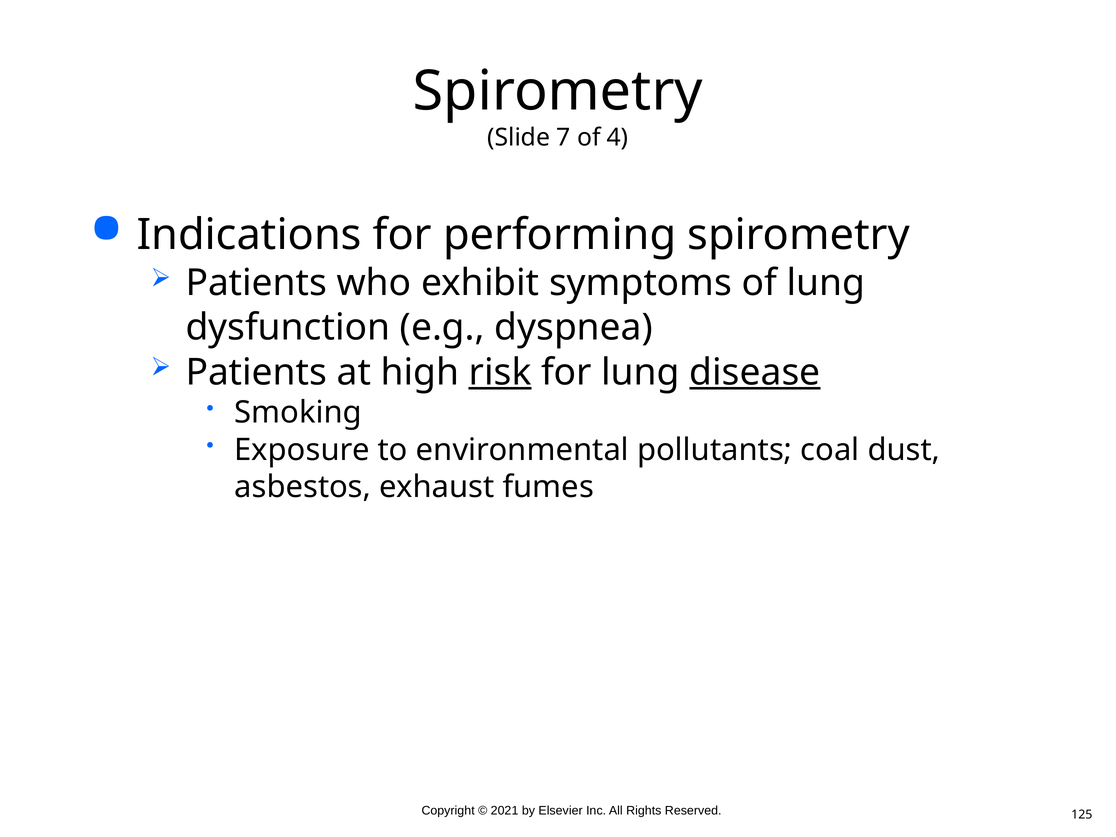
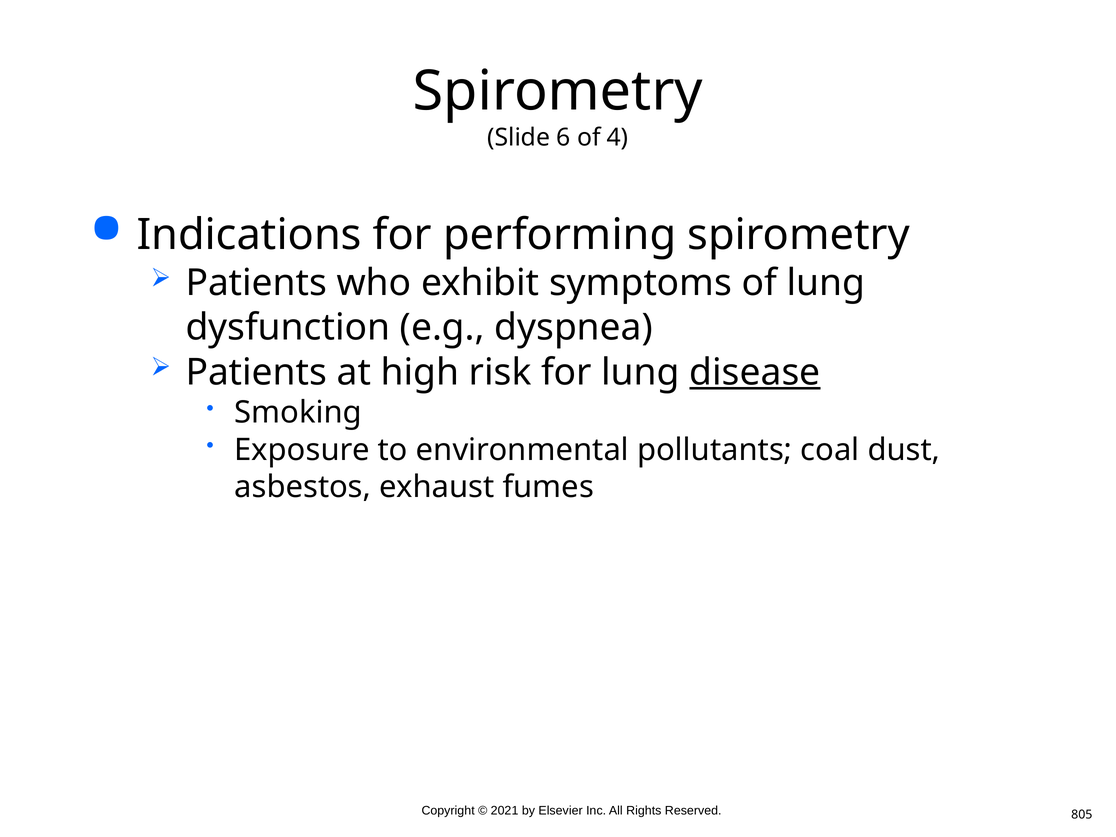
7: 7 -> 6
risk underline: present -> none
125: 125 -> 805
